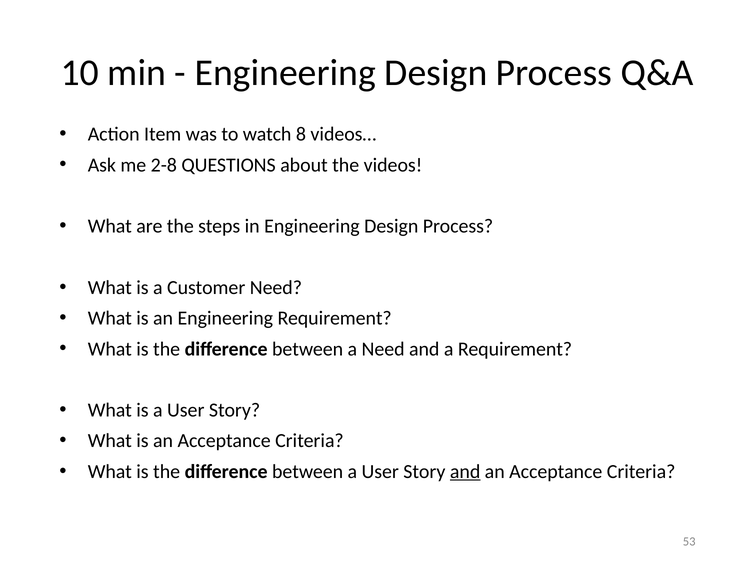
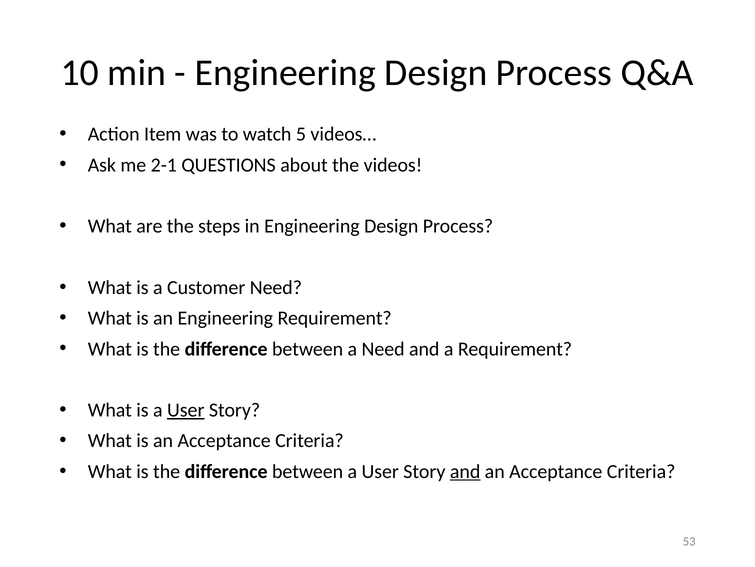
8: 8 -> 5
2-8: 2-8 -> 2-1
User at (186, 410) underline: none -> present
